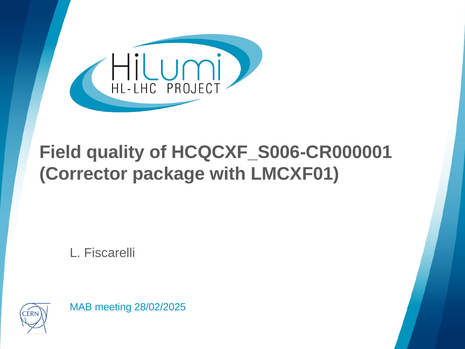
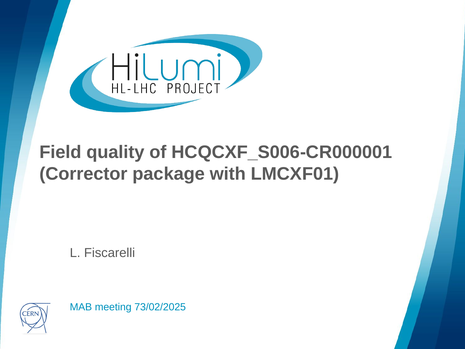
28/02/2025: 28/02/2025 -> 73/02/2025
